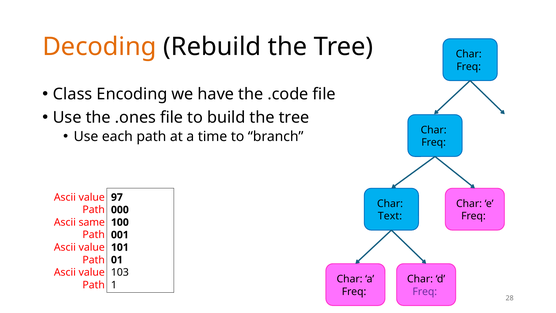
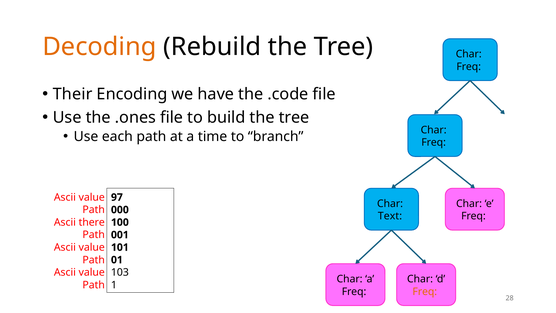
Class: Class -> Their
same: same -> there
Freq at (425, 291) colour: purple -> orange
